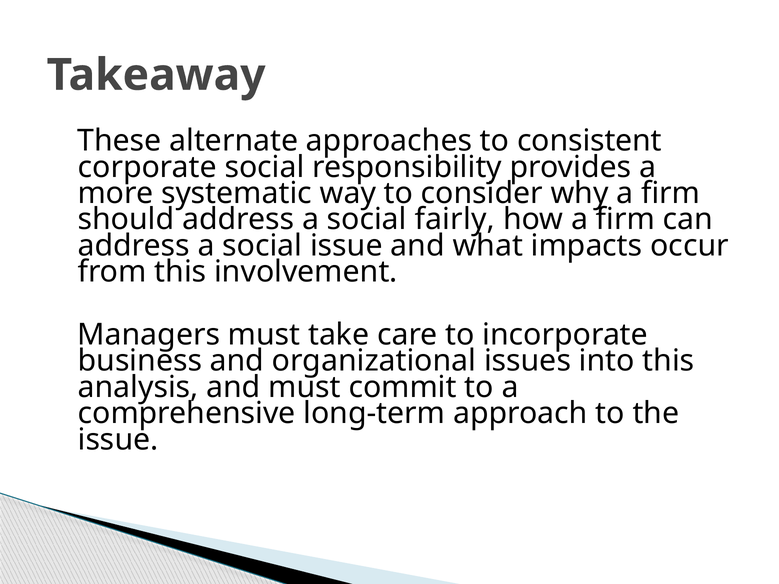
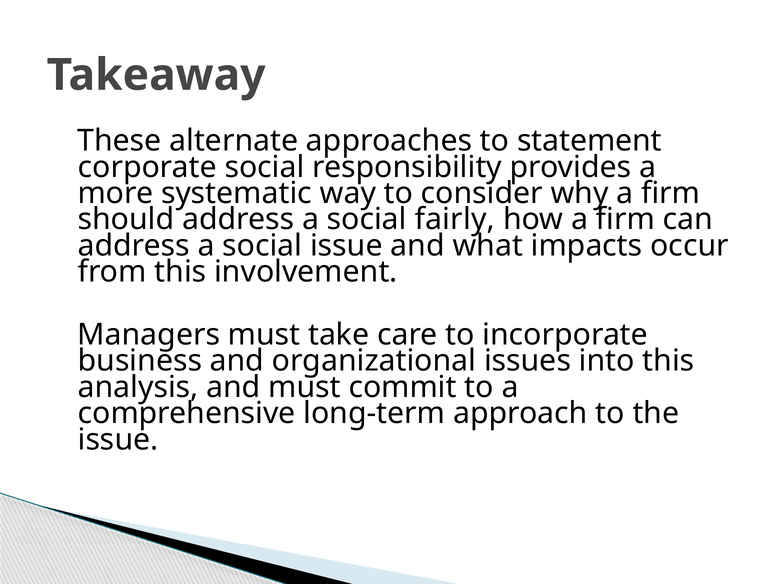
consistent: consistent -> statement
